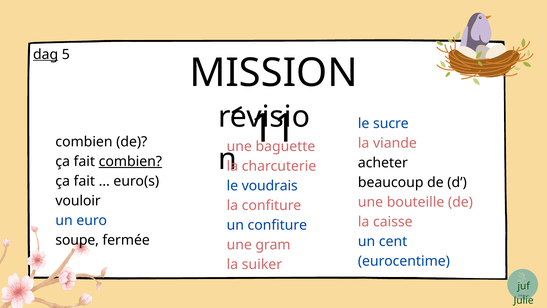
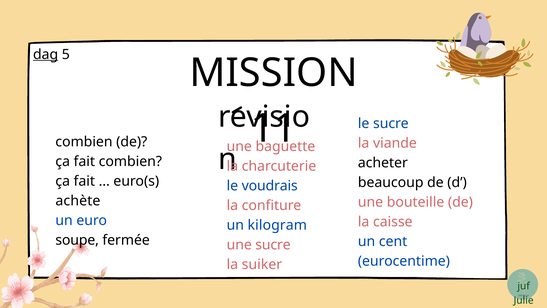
combien at (130, 161) underline: present -> none
vouloir: vouloir -> achète
un confiture: confiture -> kilogram
une gram: gram -> sucre
